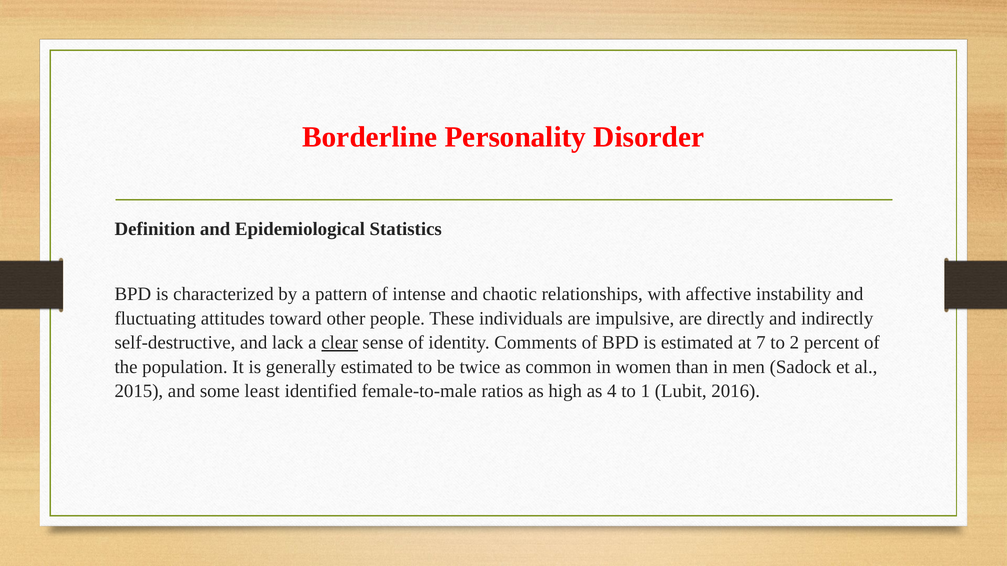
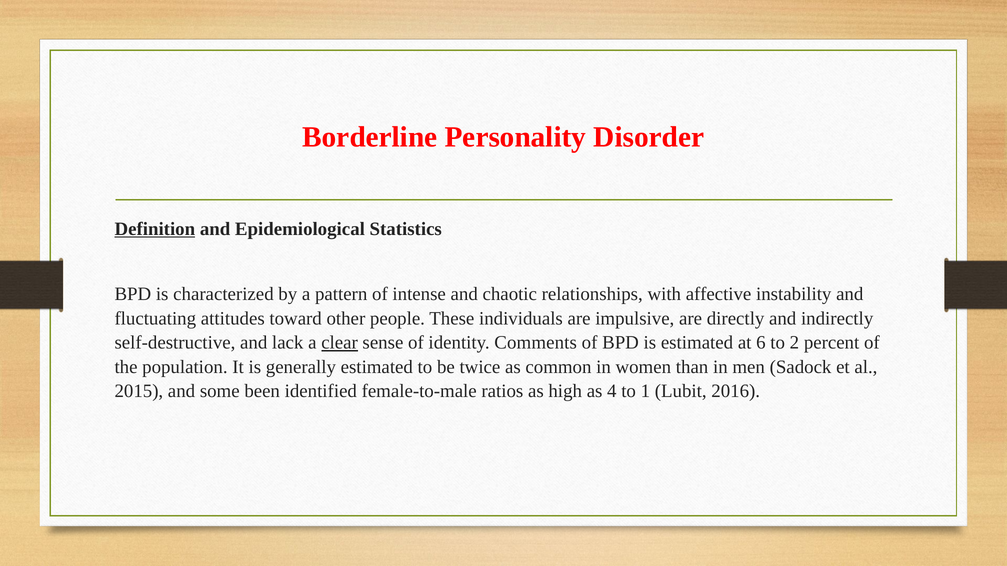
Definition underline: none -> present
7: 7 -> 6
least: least -> been
